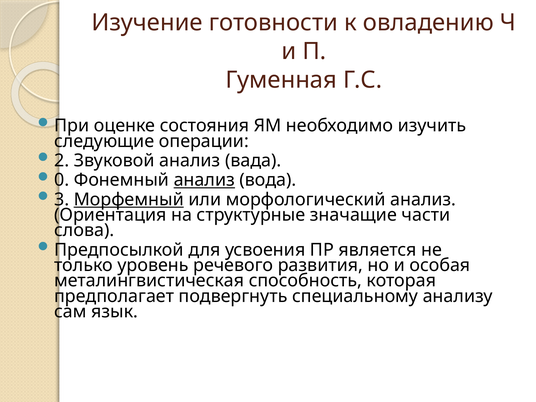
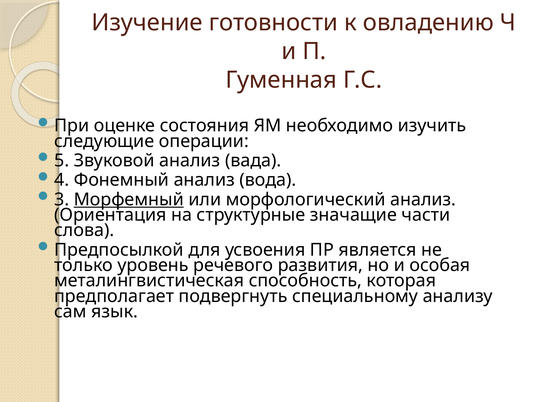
2: 2 -> 5
0: 0 -> 4
анализ at (204, 180) underline: present -> none
